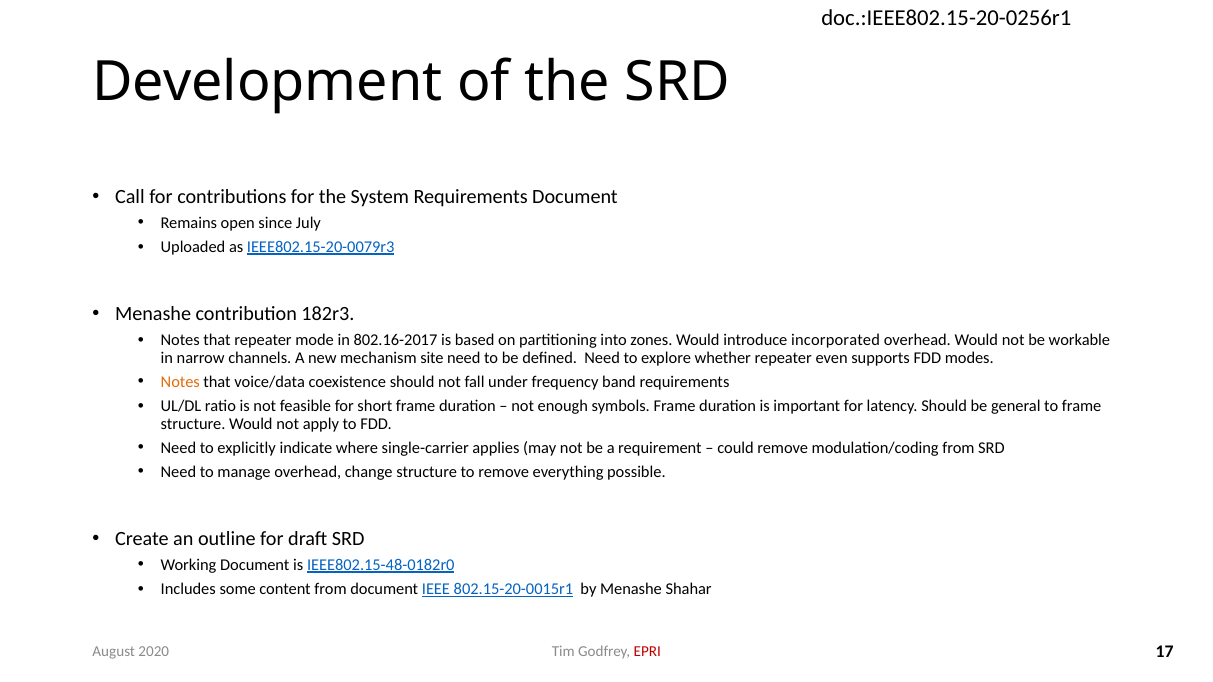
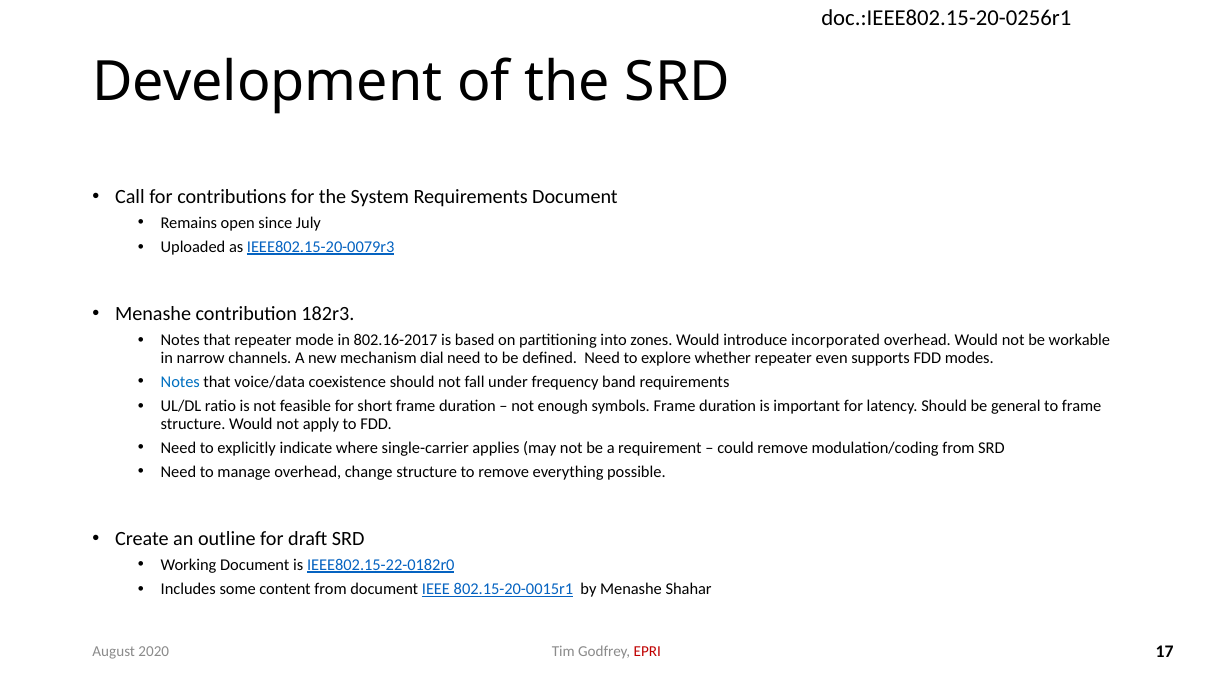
site: site -> dial
Notes at (180, 382) colour: orange -> blue
IEEE802.15-48-0182r0: IEEE802.15-48-0182r0 -> IEEE802.15-22-0182r0
